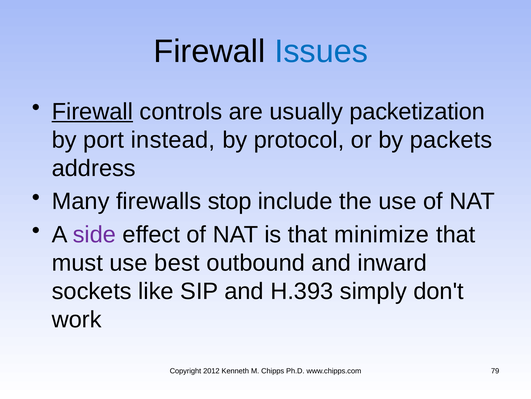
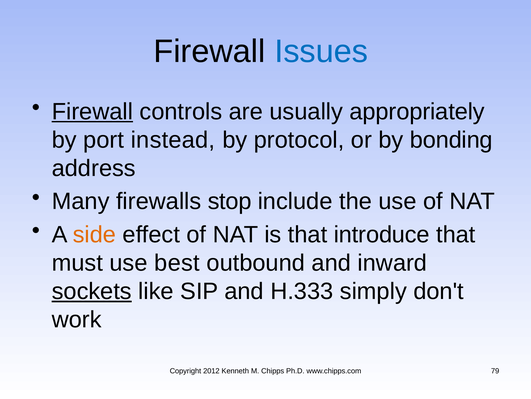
packetization: packetization -> appropriately
packets: packets -> bonding
side colour: purple -> orange
minimize: minimize -> introduce
sockets underline: none -> present
H.393: H.393 -> H.333
